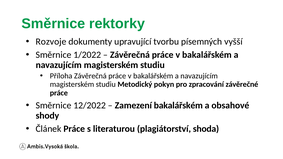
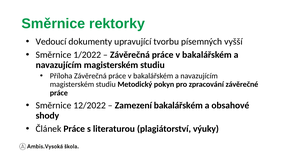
Rozvoje: Rozvoje -> Vedoucí
shoda: shoda -> výuky
